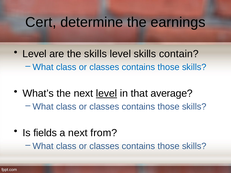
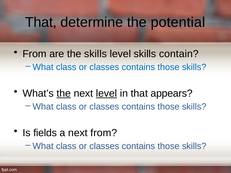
Cert at (41, 22): Cert -> That
earnings: earnings -> potential
Level at (35, 54): Level -> From
the at (64, 94) underline: none -> present
average: average -> appears
